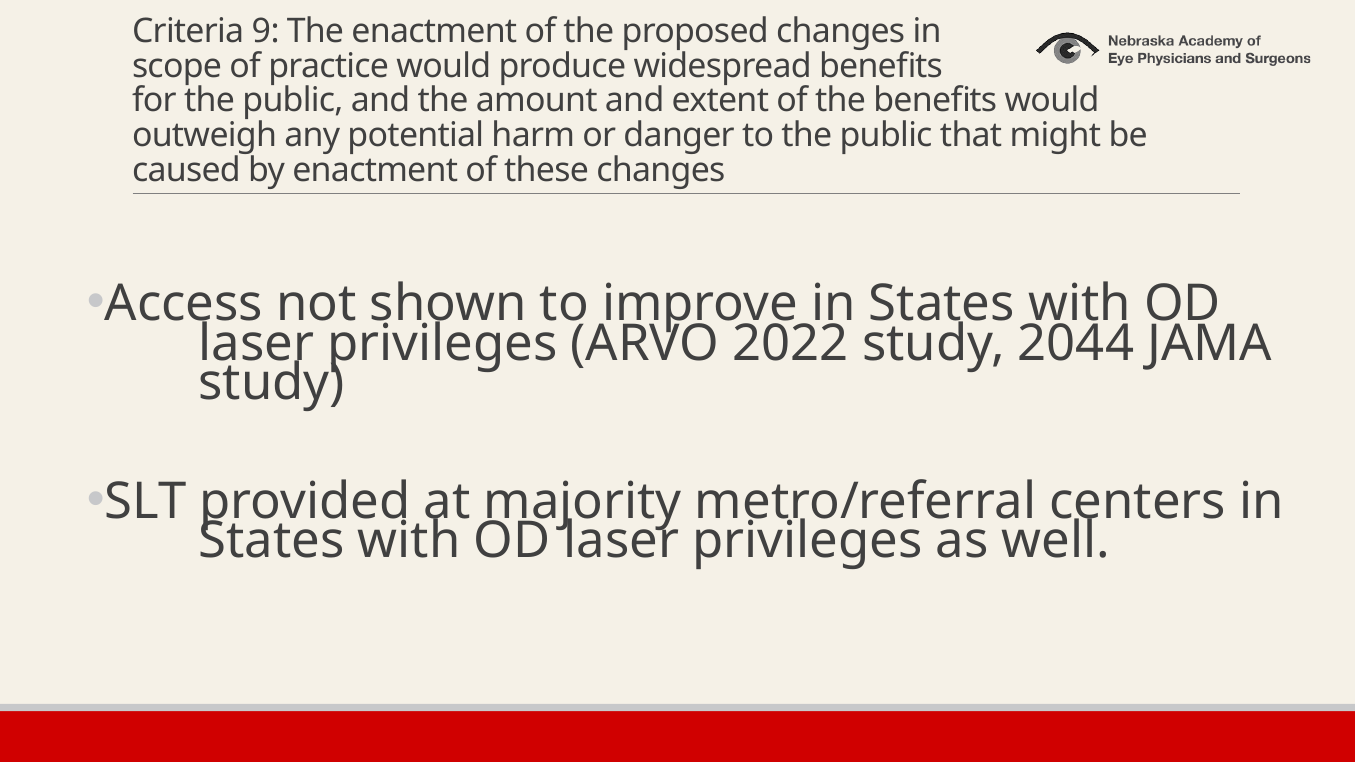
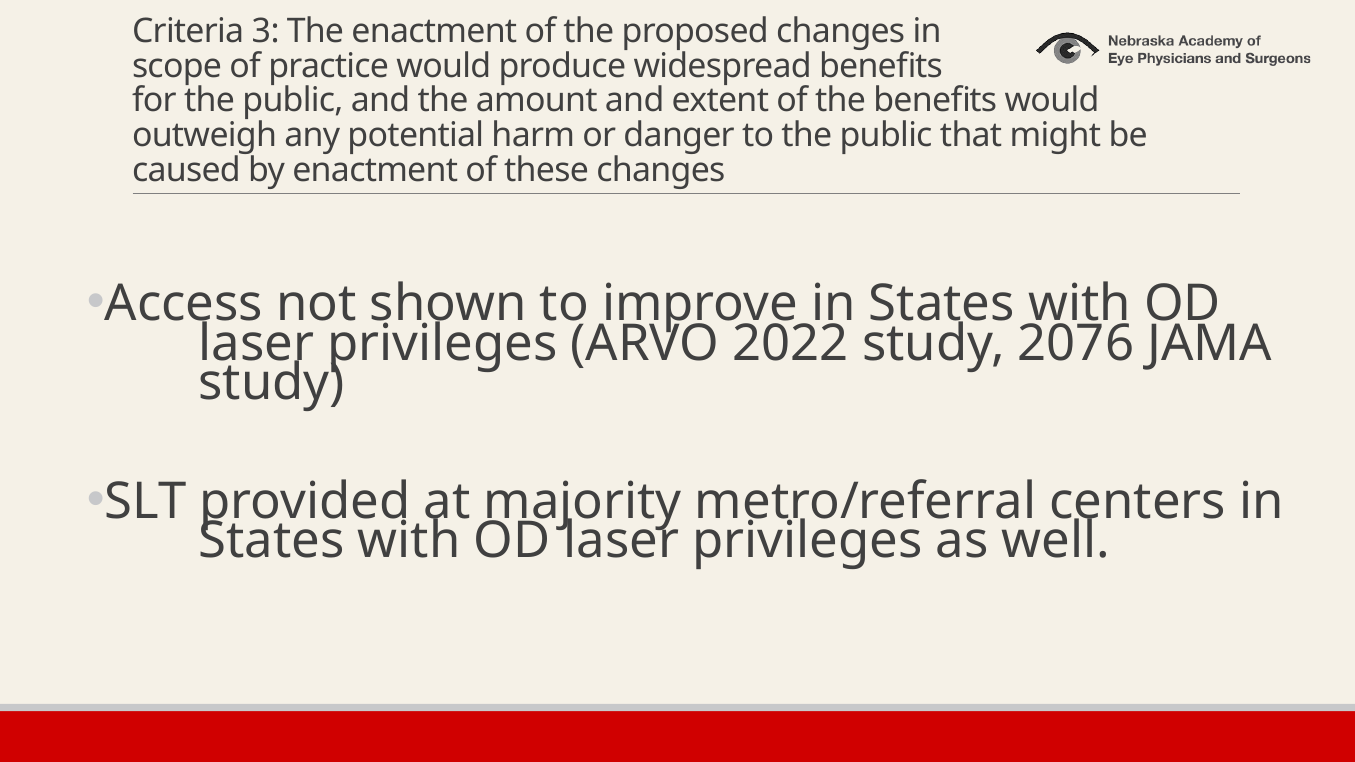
9: 9 -> 3
2044: 2044 -> 2076
